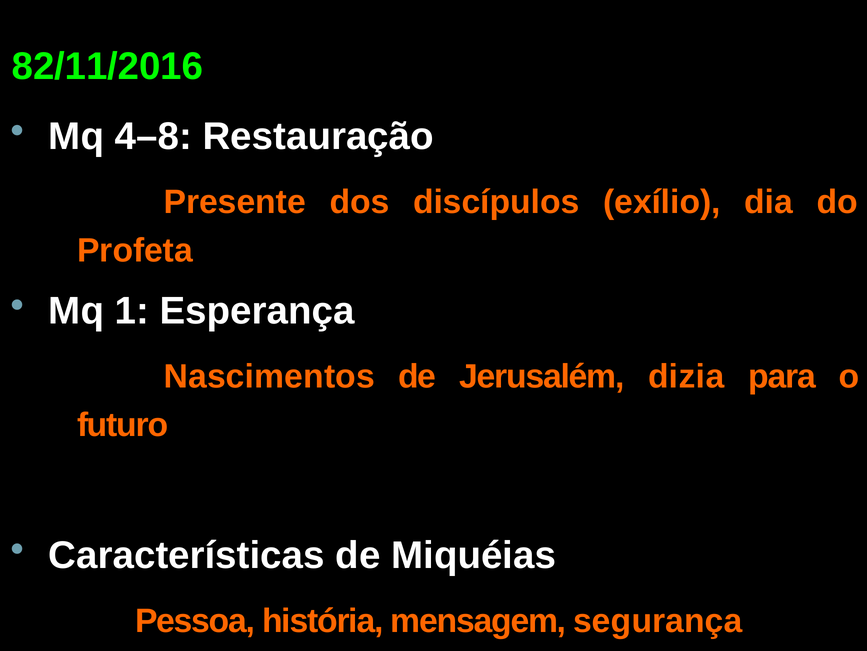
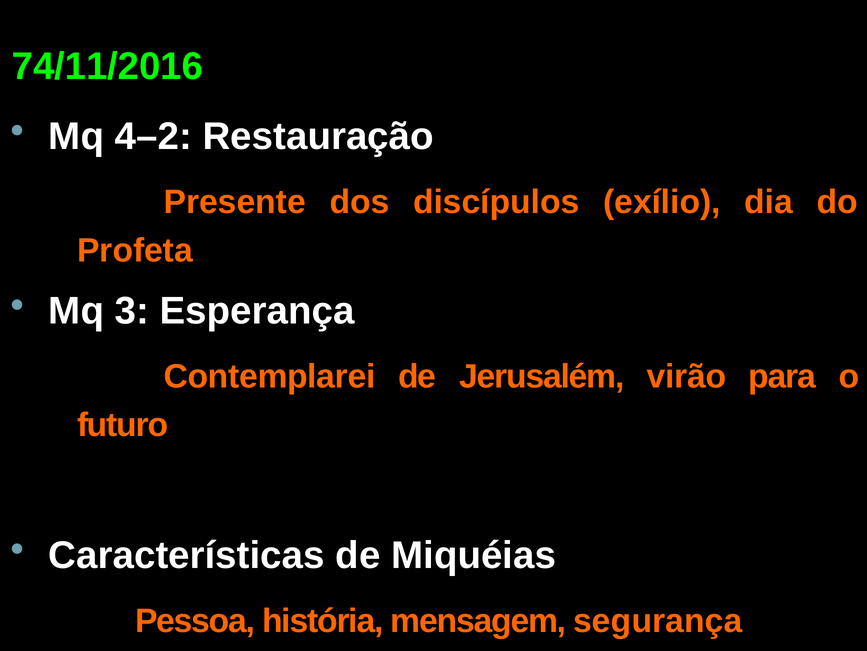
82/11/2016: 82/11/2016 -> 74/11/2016
4–8: 4–8 -> 4–2
1: 1 -> 3
Nascimentos: Nascimentos -> Contemplarei
dizia: dizia -> virão
